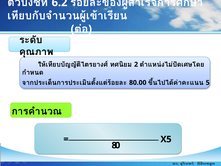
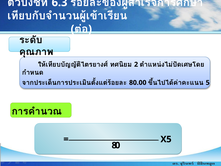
6.2: 6.2 -> 6.3
